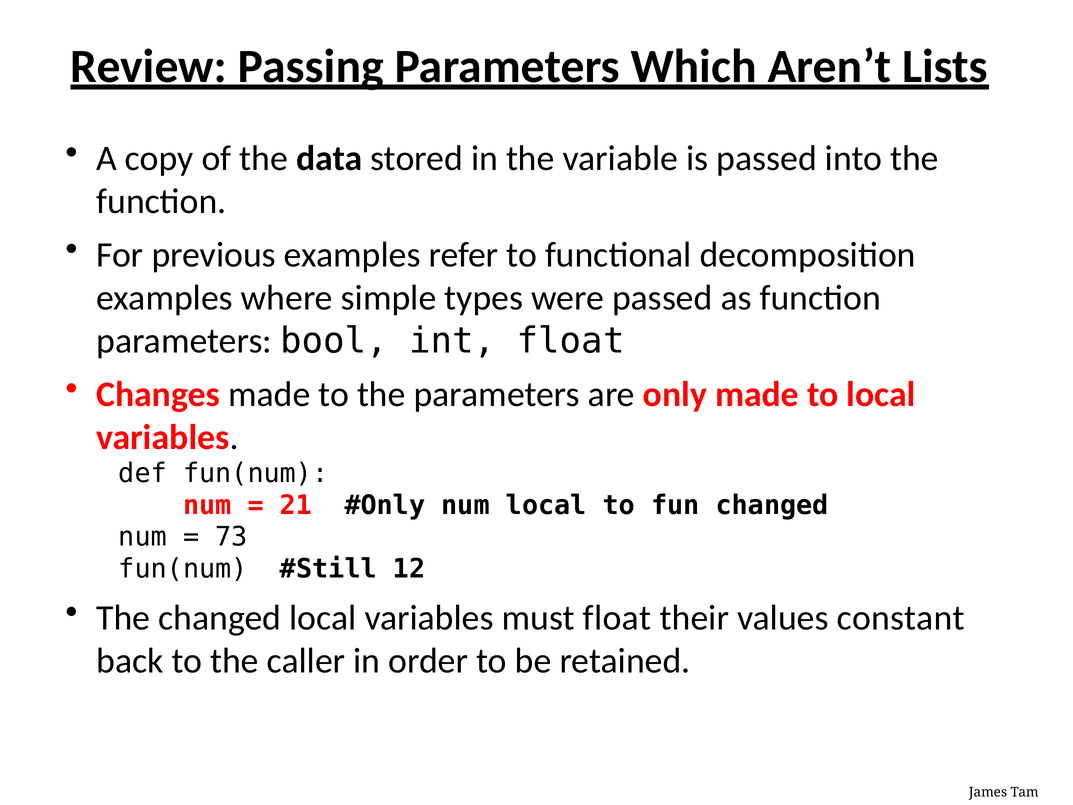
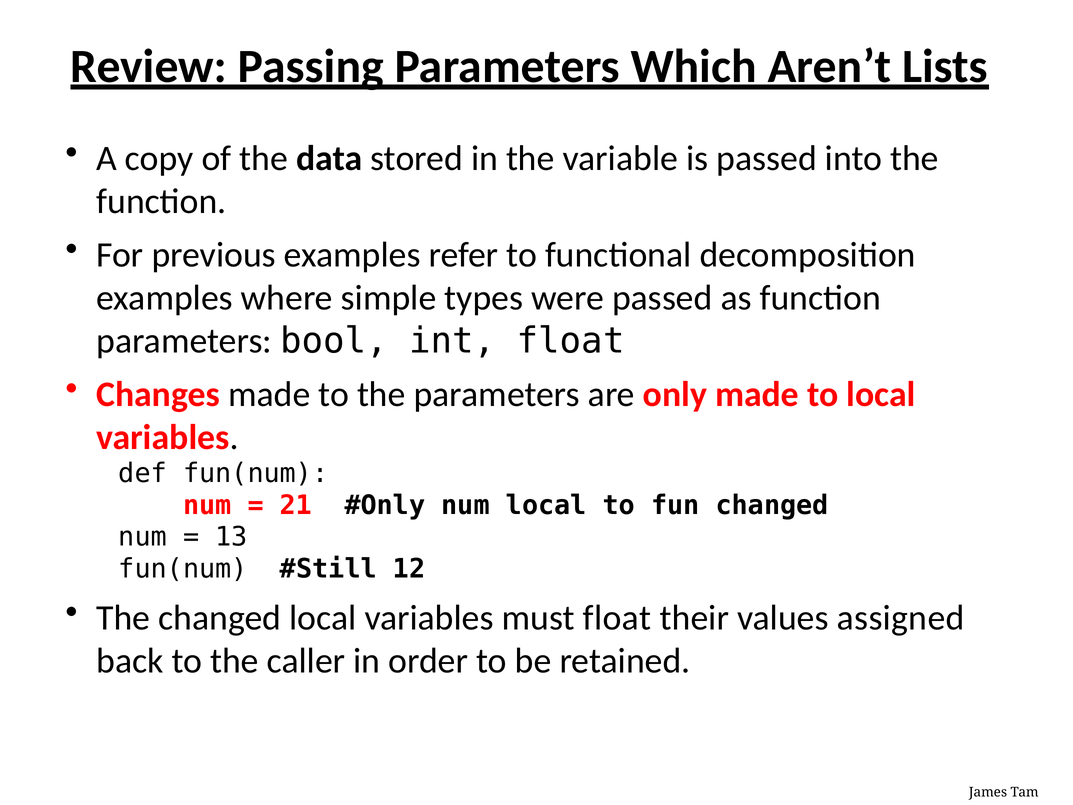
73: 73 -> 13
constant: constant -> assigned
